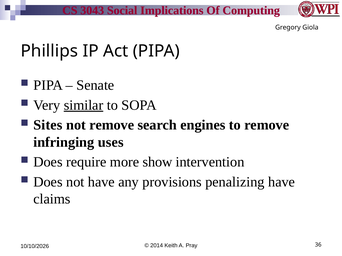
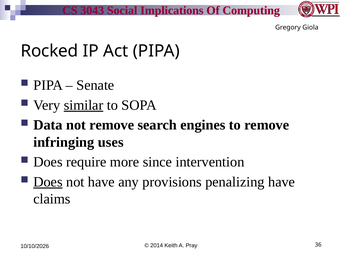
Phillips: Phillips -> Rocked
Sites: Sites -> Data
show: show -> since
Does at (48, 182) underline: none -> present
